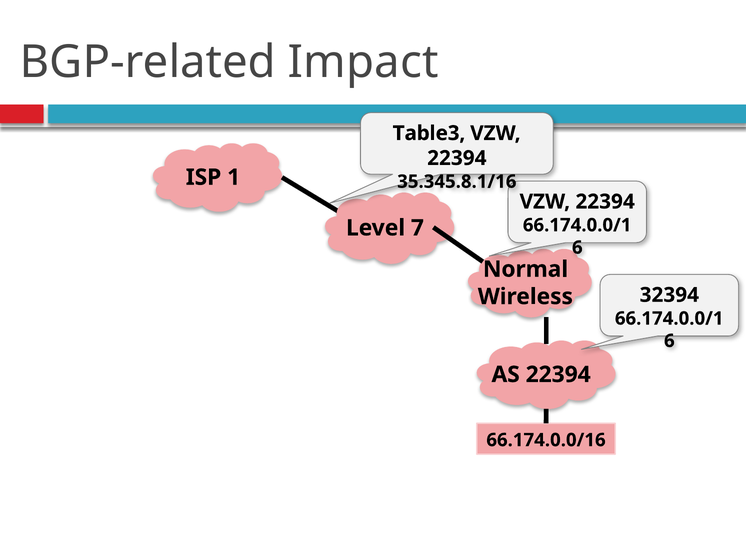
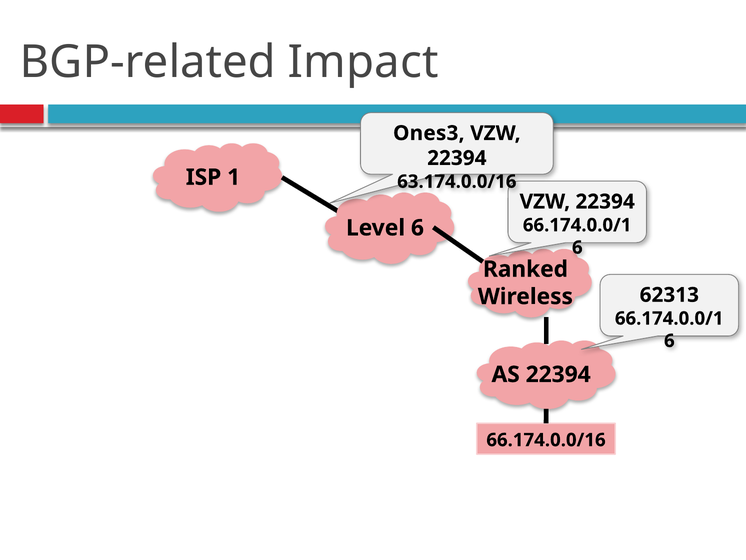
Table3: Table3 -> Ones3
35.345.8.1/16: 35.345.8.1/16 -> 63.174.0.0/16
Level 7: 7 -> 6
Normal: Normal -> Ranked
32394: 32394 -> 62313
